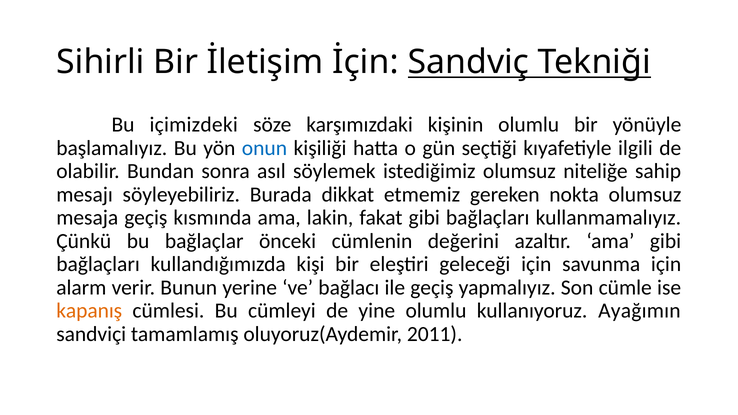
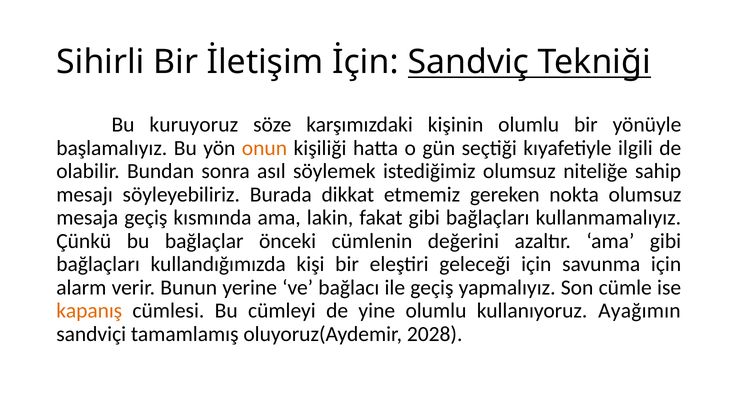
içimizdeki: içimizdeki -> kuruyoruz
onun colour: blue -> orange
2011: 2011 -> 2028
